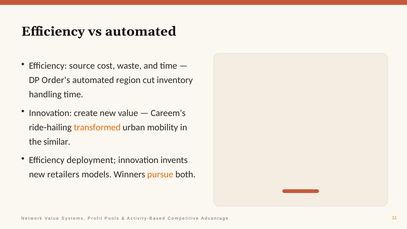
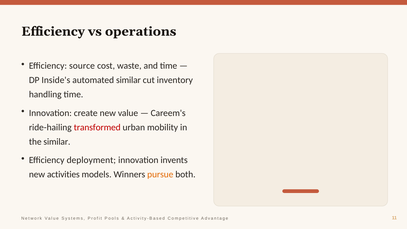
vs automated: automated -> operations
Order's: Order's -> Inside's
automated region: region -> similar
transformed colour: orange -> red
retailers: retailers -> activities
